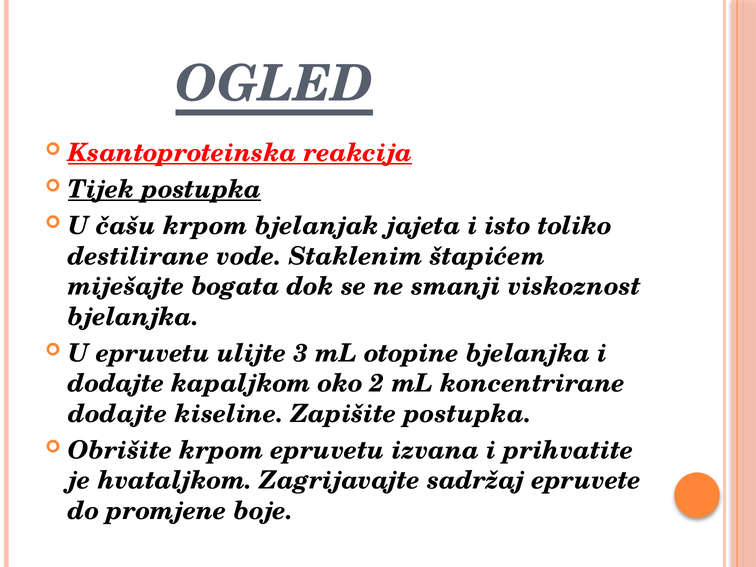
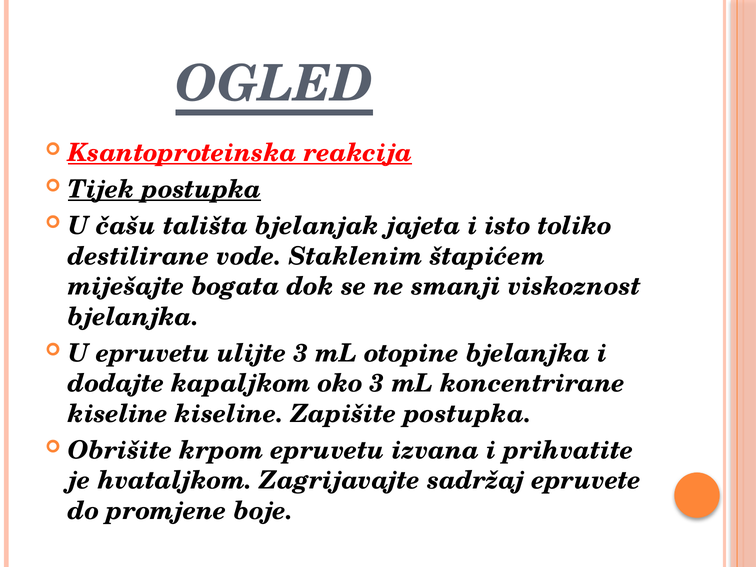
čašu krpom: krpom -> tališta
oko 2: 2 -> 3
dodajte at (118, 414): dodajte -> kiseline
